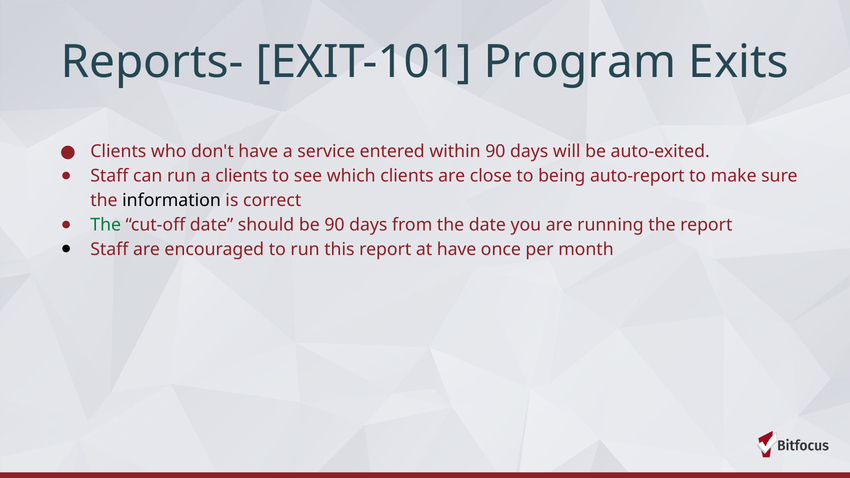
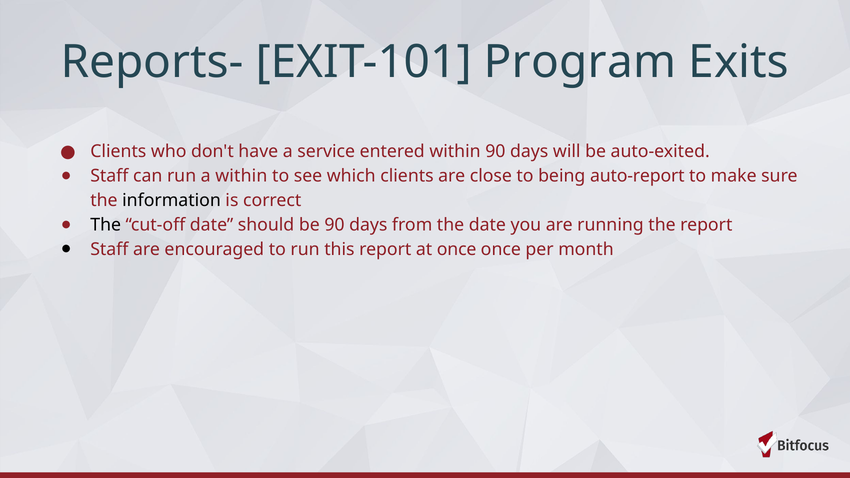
a clients: clients -> within
The at (106, 225) colour: green -> black
at have: have -> once
